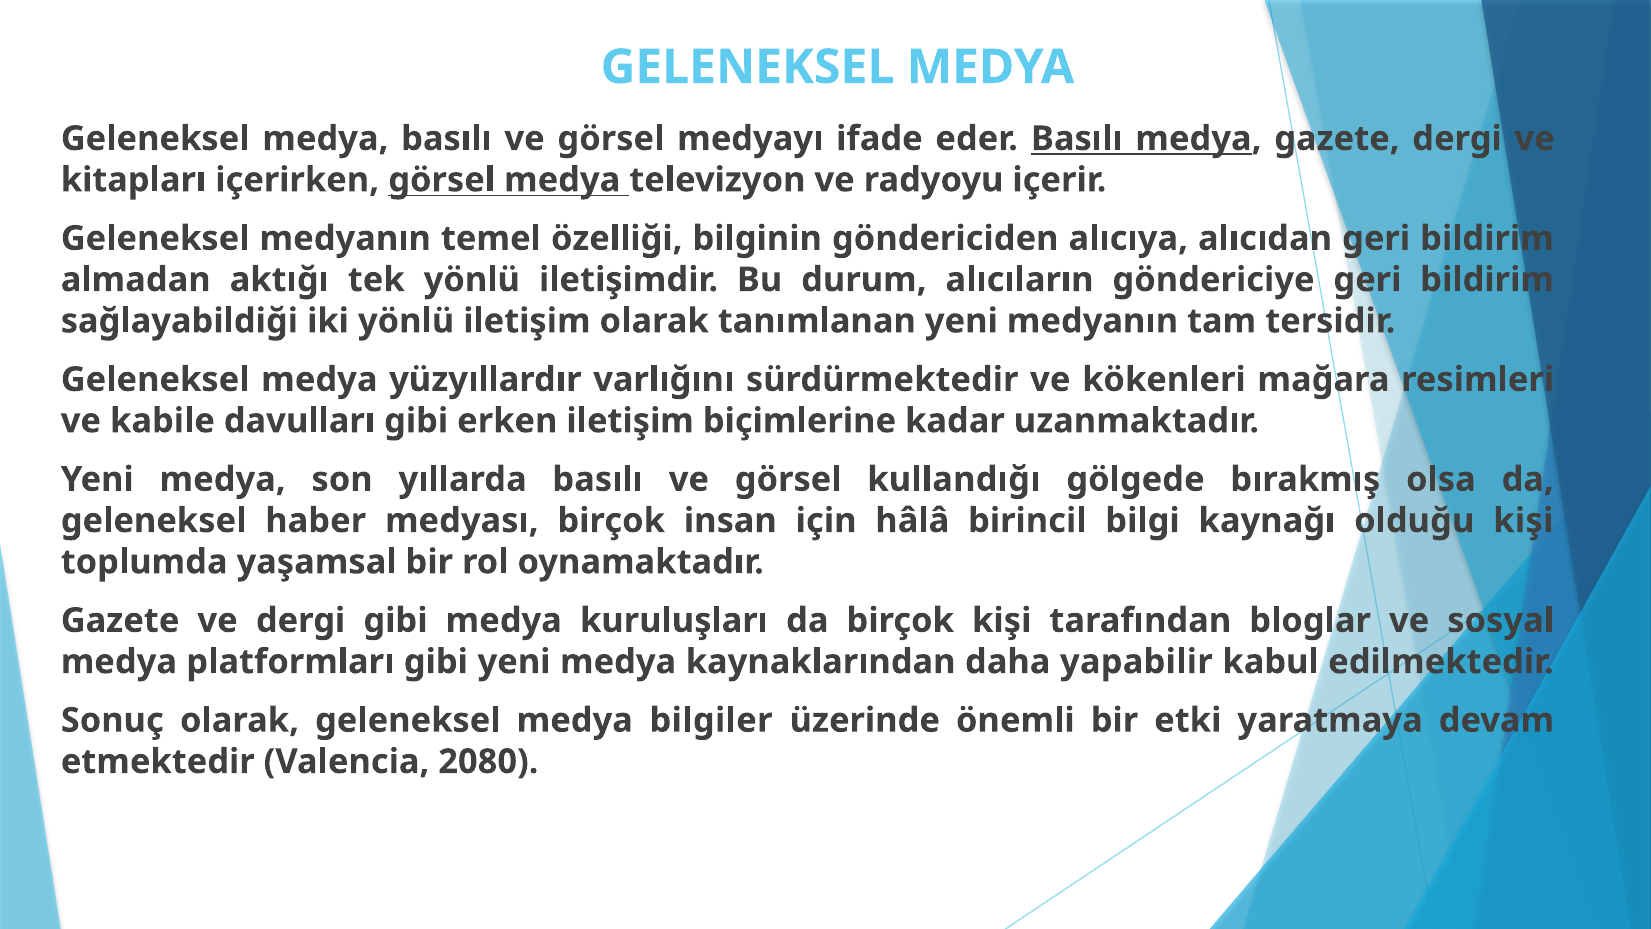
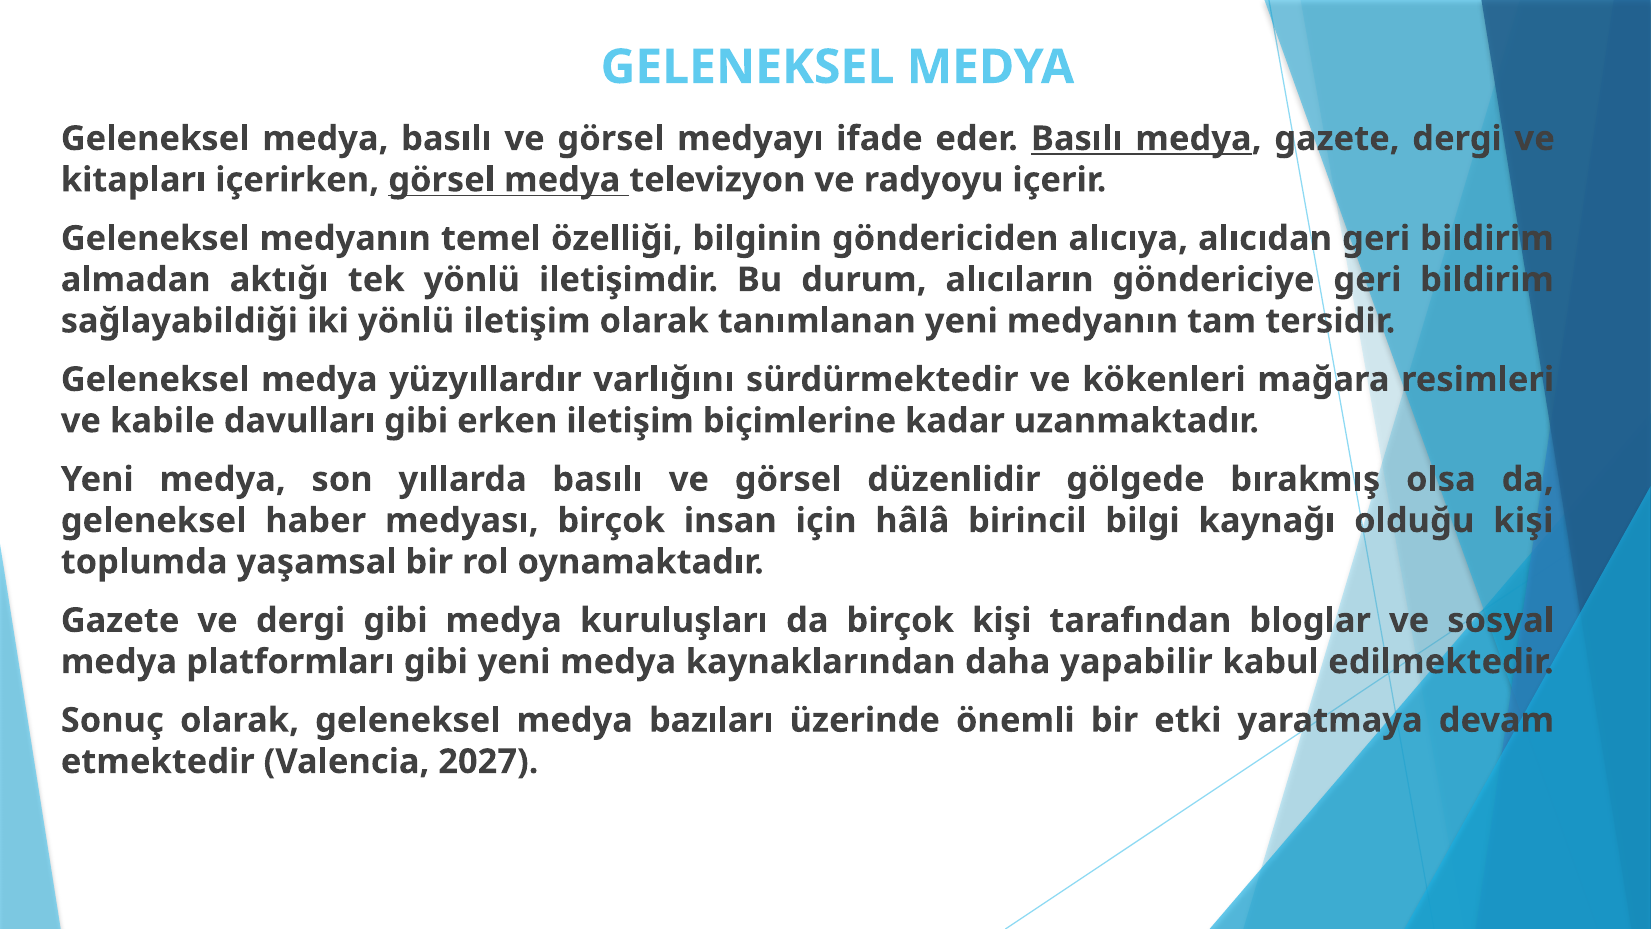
kullandığı: kullandığı -> düzenlidir
bilgiler: bilgiler -> bazıları
2080: 2080 -> 2027
